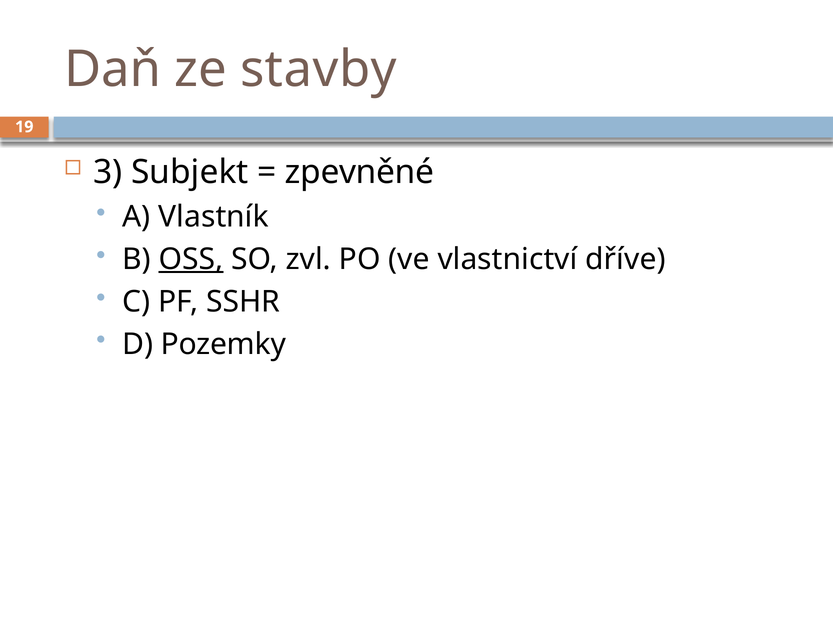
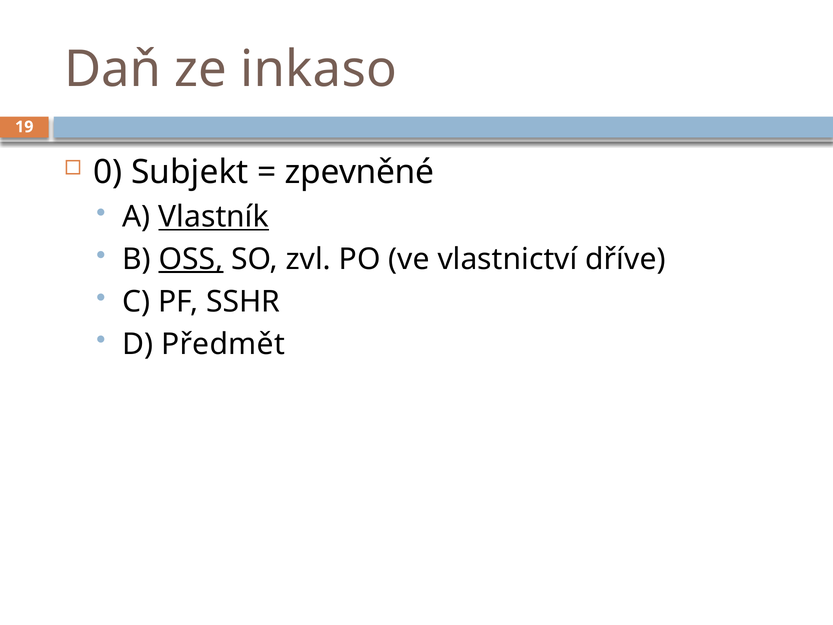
stavby: stavby -> inkaso
3: 3 -> 0
Vlastník underline: none -> present
Pozemky: Pozemky -> Předmět
